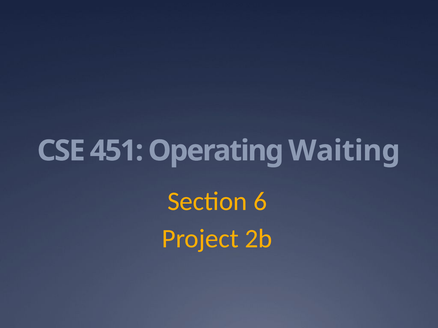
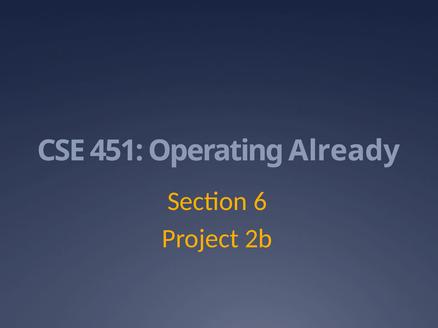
Waiting: Waiting -> Already
